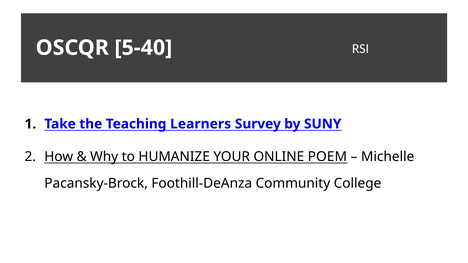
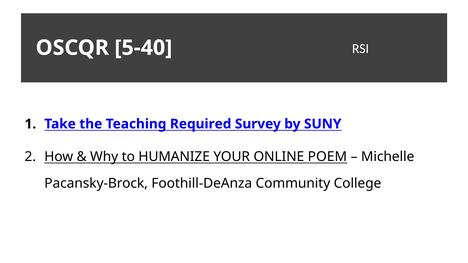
Learners: Learners -> Required
